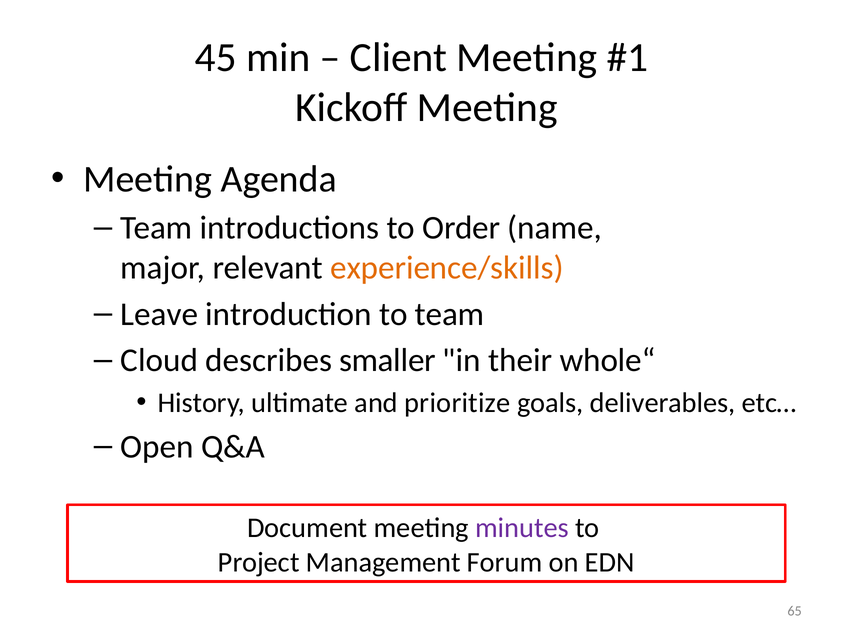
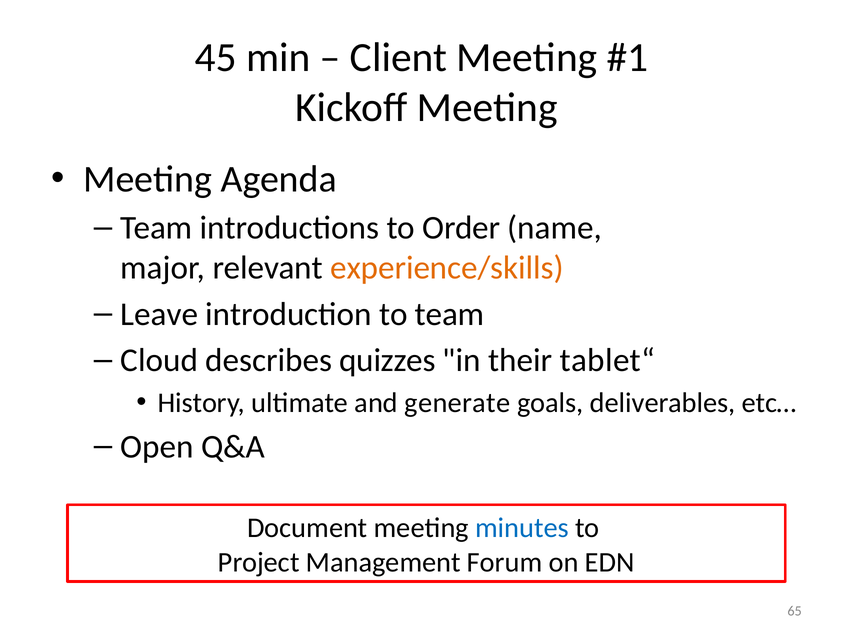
smaller: smaller -> quizzes
whole“: whole“ -> tablet“
prioritize: prioritize -> generate
minutes colour: purple -> blue
